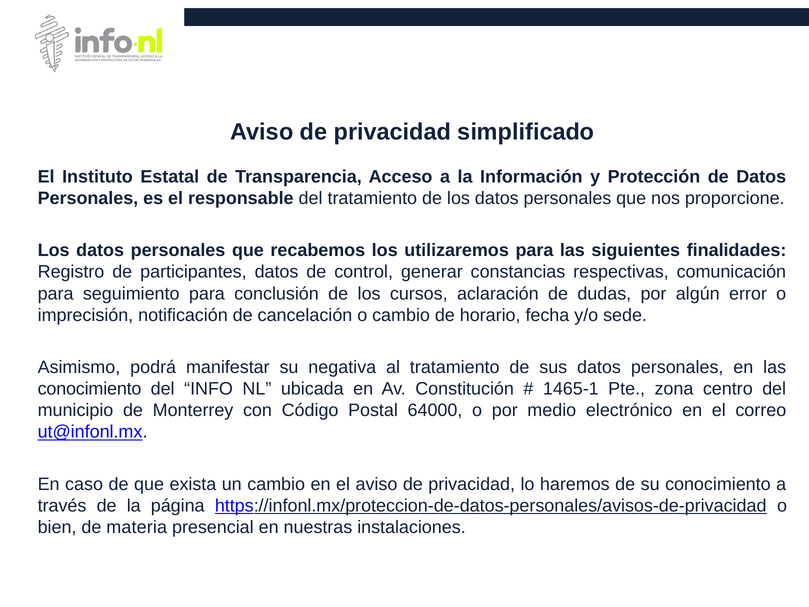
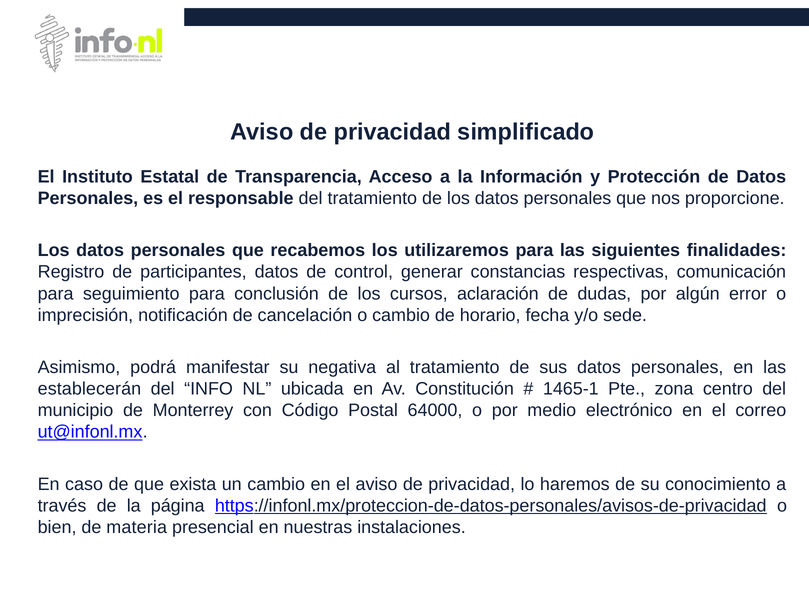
conocimiento at (90, 389): conocimiento -> establecerán
